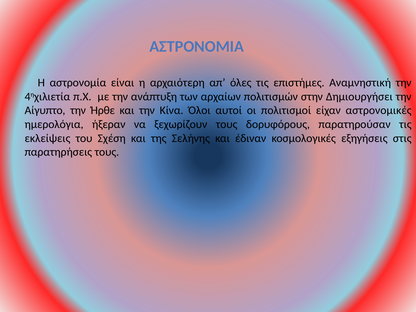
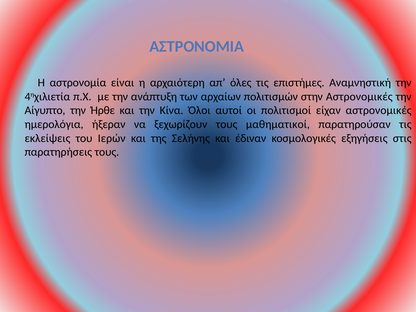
στην Δημιουργήσει: Δημιουργήσει -> Αστρονομικές
δορυφόρους: δορυφόρους -> μαθηματικοί
Σχέση: Σχέση -> Ιερών
